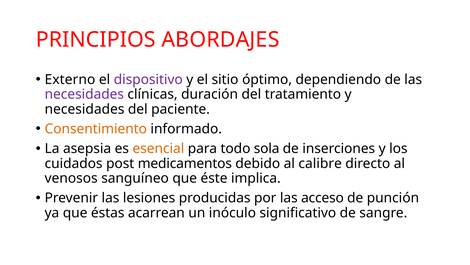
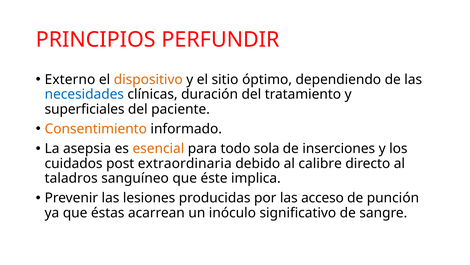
ABORDAJES: ABORDAJES -> PERFUNDIR
dispositivo colour: purple -> orange
necesidades at (84, 94) colour: purple -> blue
necesidades at (85, 109): necesidades -> superficiales
medicamentos: medicamentos -> extraordinaria
venosos: venosos -> taladros
